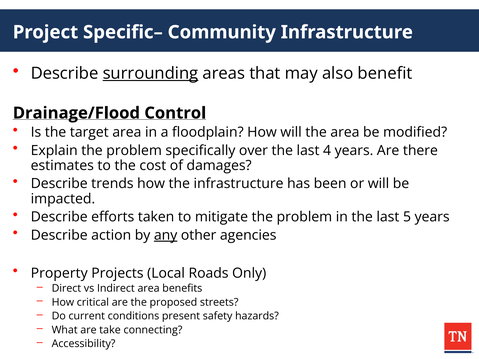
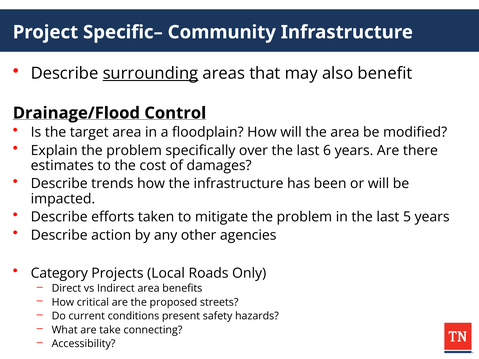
4: 4 -> 6
any underline: present -> none
Property: Property -> Category
